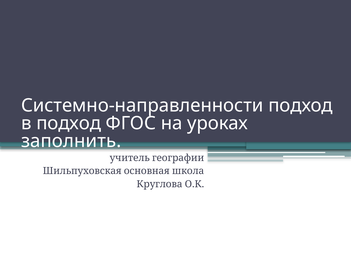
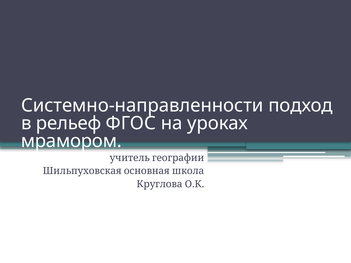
в подход: подход -> рельеф
заполнить: заполнить -> мрамором
